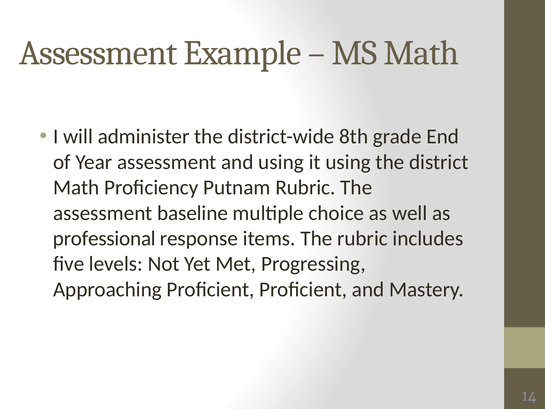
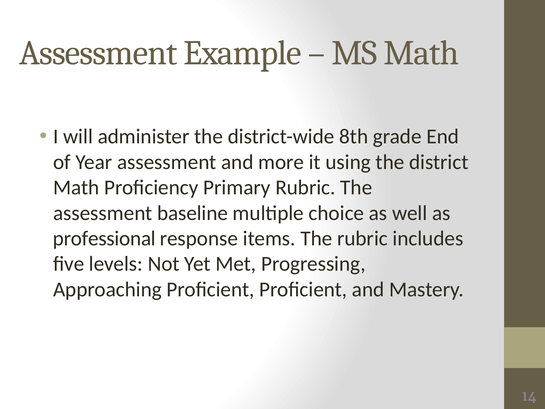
and using: using -> more
Putnam: Putnam -> Primary
